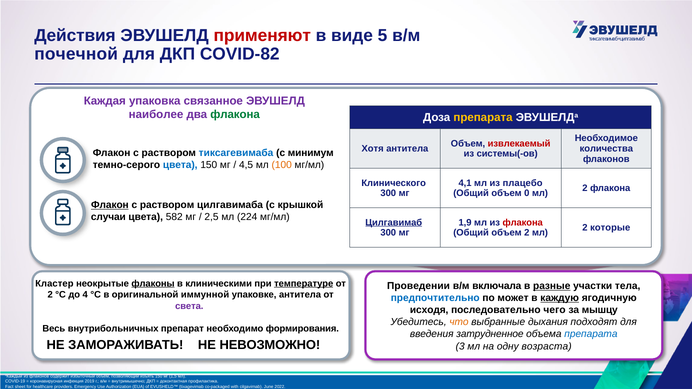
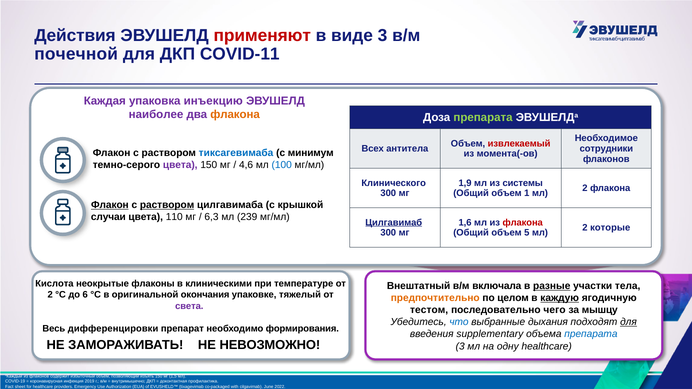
виде 5: 5 -> 3
COVID-82: COVID-82 -> COVID-11
связанное: связанное -> инъекцию
флакона at (235, 115) colour: green -> orange
препарата at (483, 117) colour: yellow -> light green
Хотя: Хотя -> Всех
количества: количества -> сотрудники
системы(-ов: системы(-ов -> момента(-ов
цвета at (180, 165) colour: blue -> purple
4,5: 4,5 -> 4,6
100 colour: orange -> blue
4,1: 4,1 -> 1,9
плацебо: плацебо -> системы
0: 0 -> 1
раствором at (167, 205) underline: none -> present
582: 582 -> 110
2,5: 2,5 -> 6,3
224: 224 -> 239
1,9: 1,9 -> 1,6
объем 2: 2 -> 5
Кластер: Кластер -> Кислота
флаконы underline: present -> none
температуре underline: present -> none
Проведении: Проведении -> Внeштaтный
4: 4 -> 6
иммунной: иммунной -> окончания
упаковке антитела: антитела -> тяжелый
предпочтительно colour: blue -> orange
может: может -> целом
исходя: исходя -> тестом
что colour: orange -> blue
для at (628, 322) underline: none -> present
внутрибольничных: внутрибольничных -> дифференцировки
затрудненное: затрудненное -> supplementary
одну возраста: возраста -> healthcare
